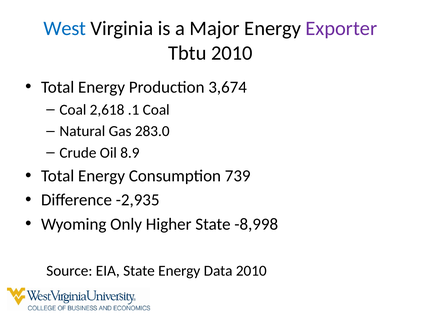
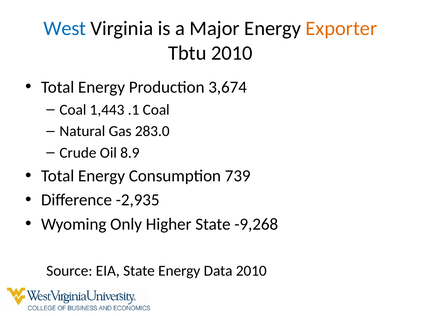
Exporter colour: purple -> orange
2,618: 2,618 -> 1,443
-8,998: -8,998 -> -9,268
